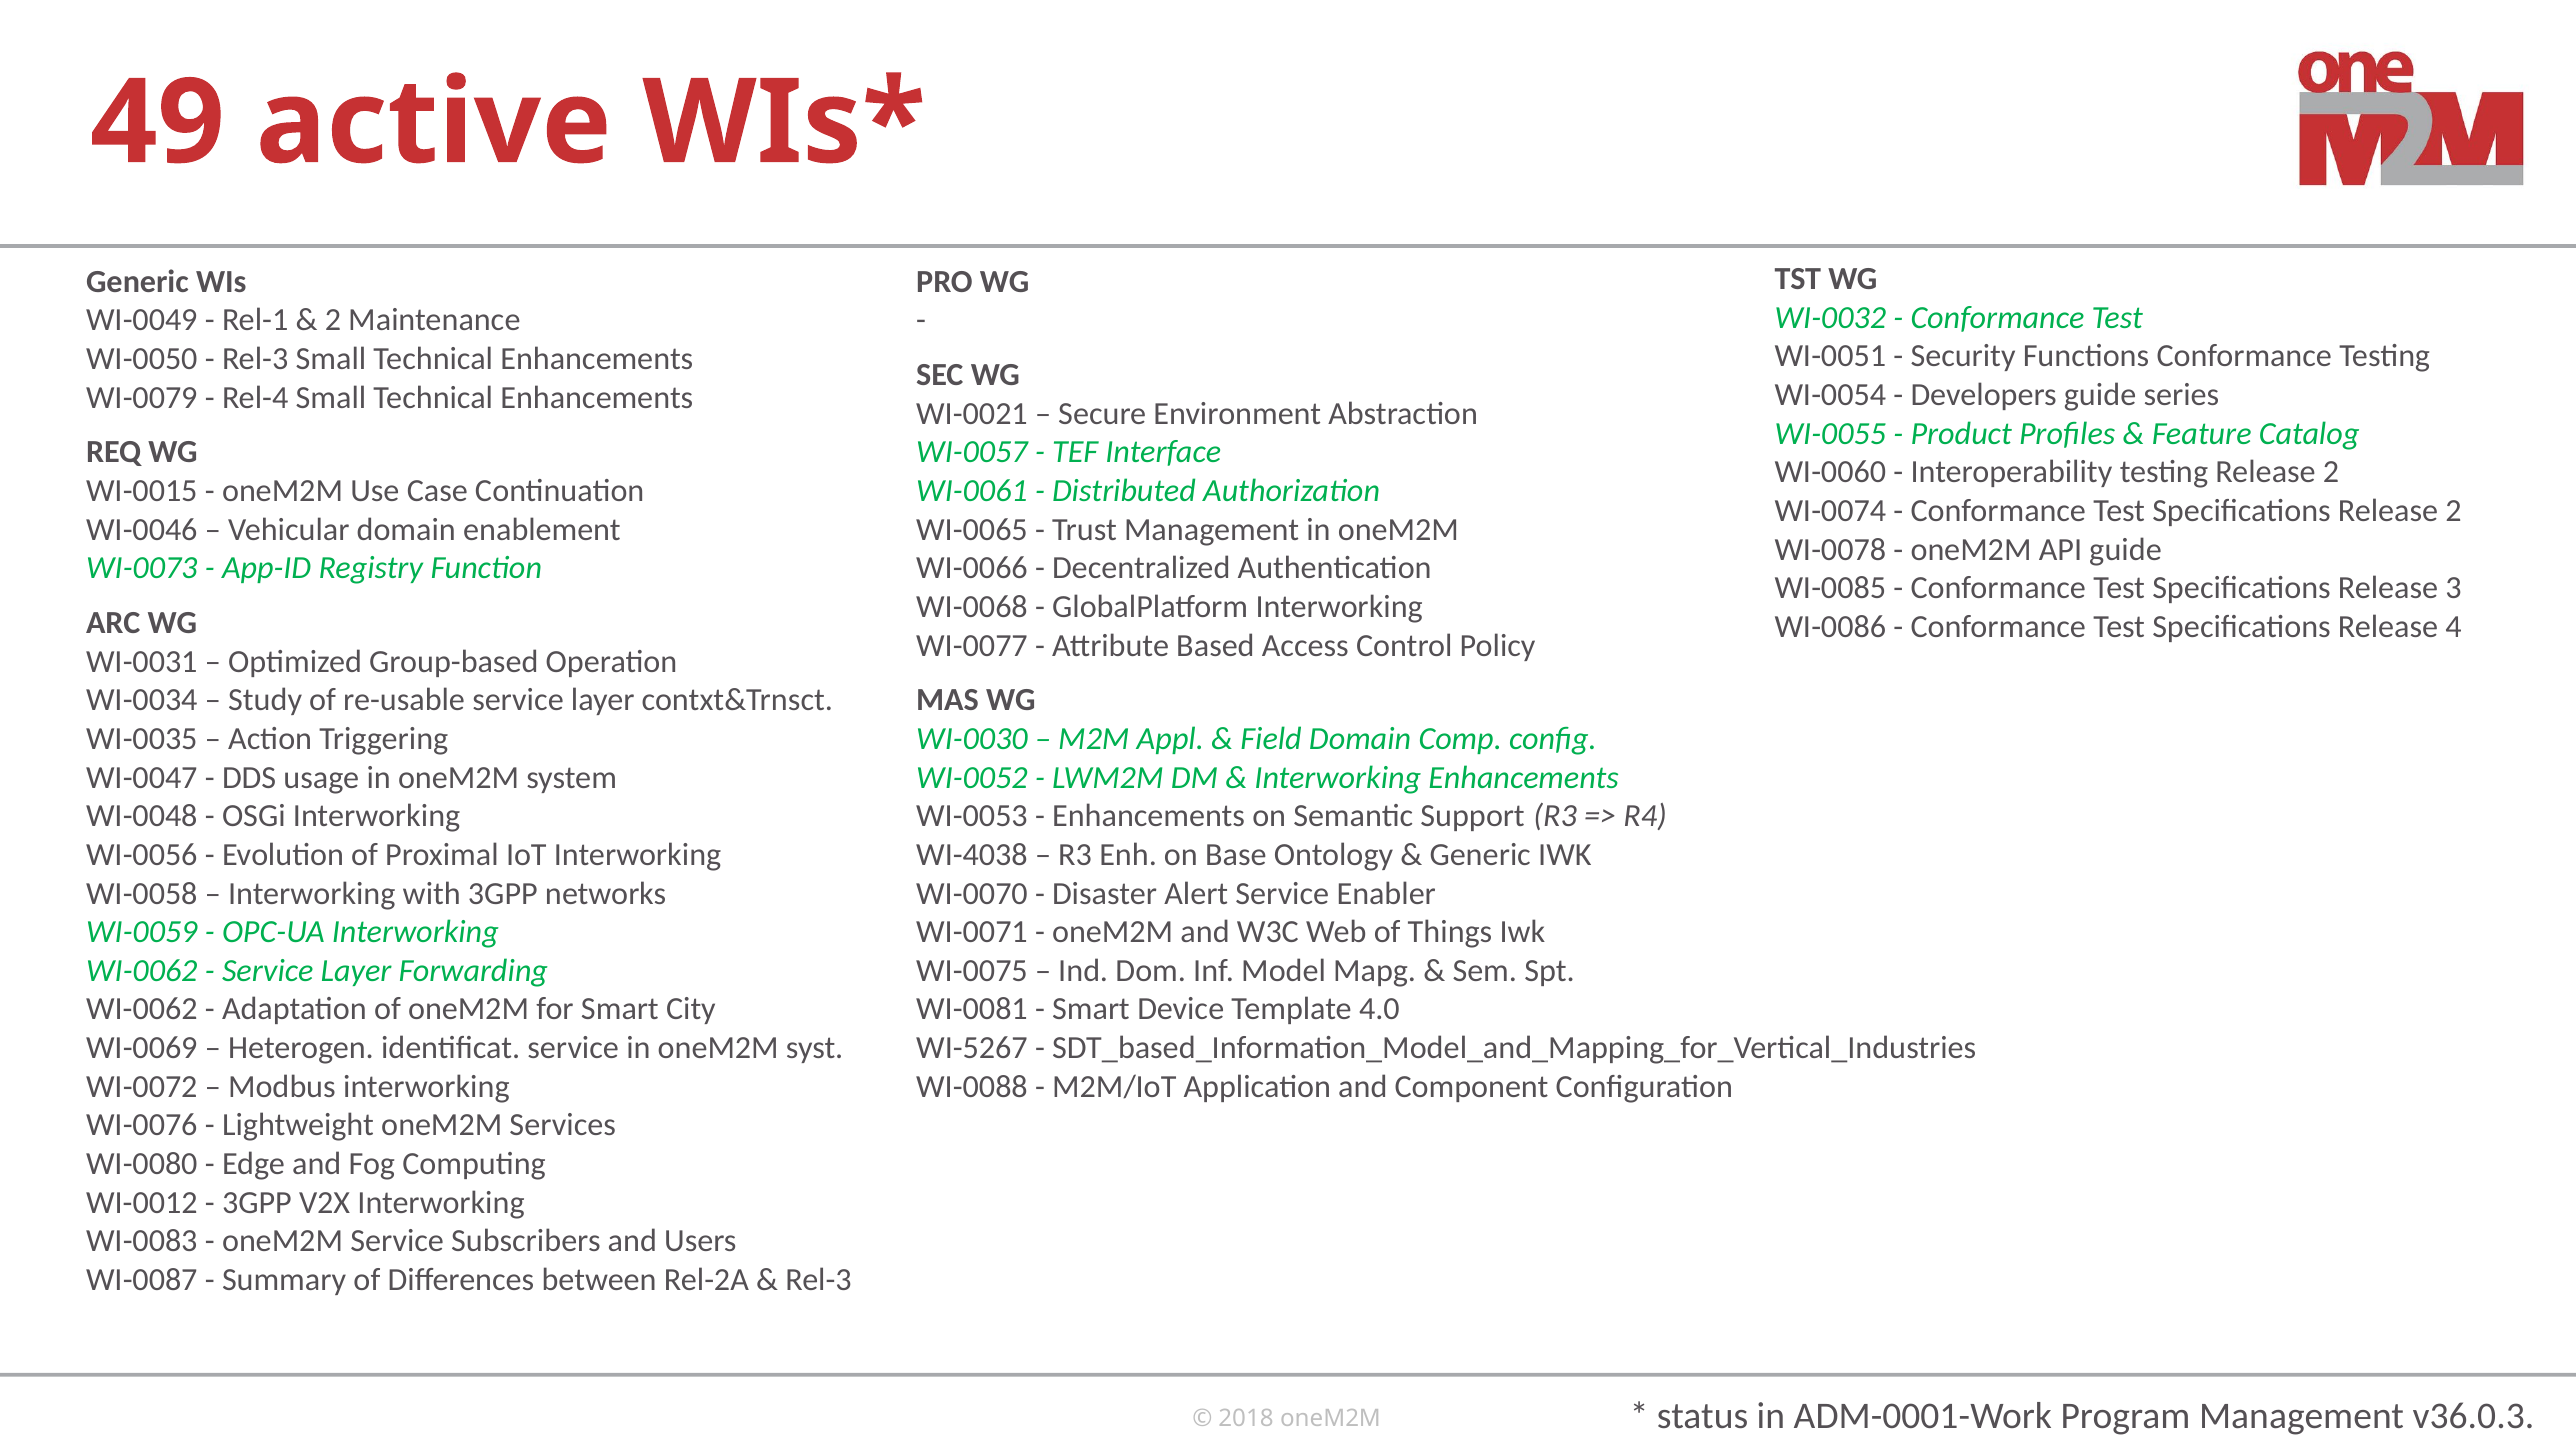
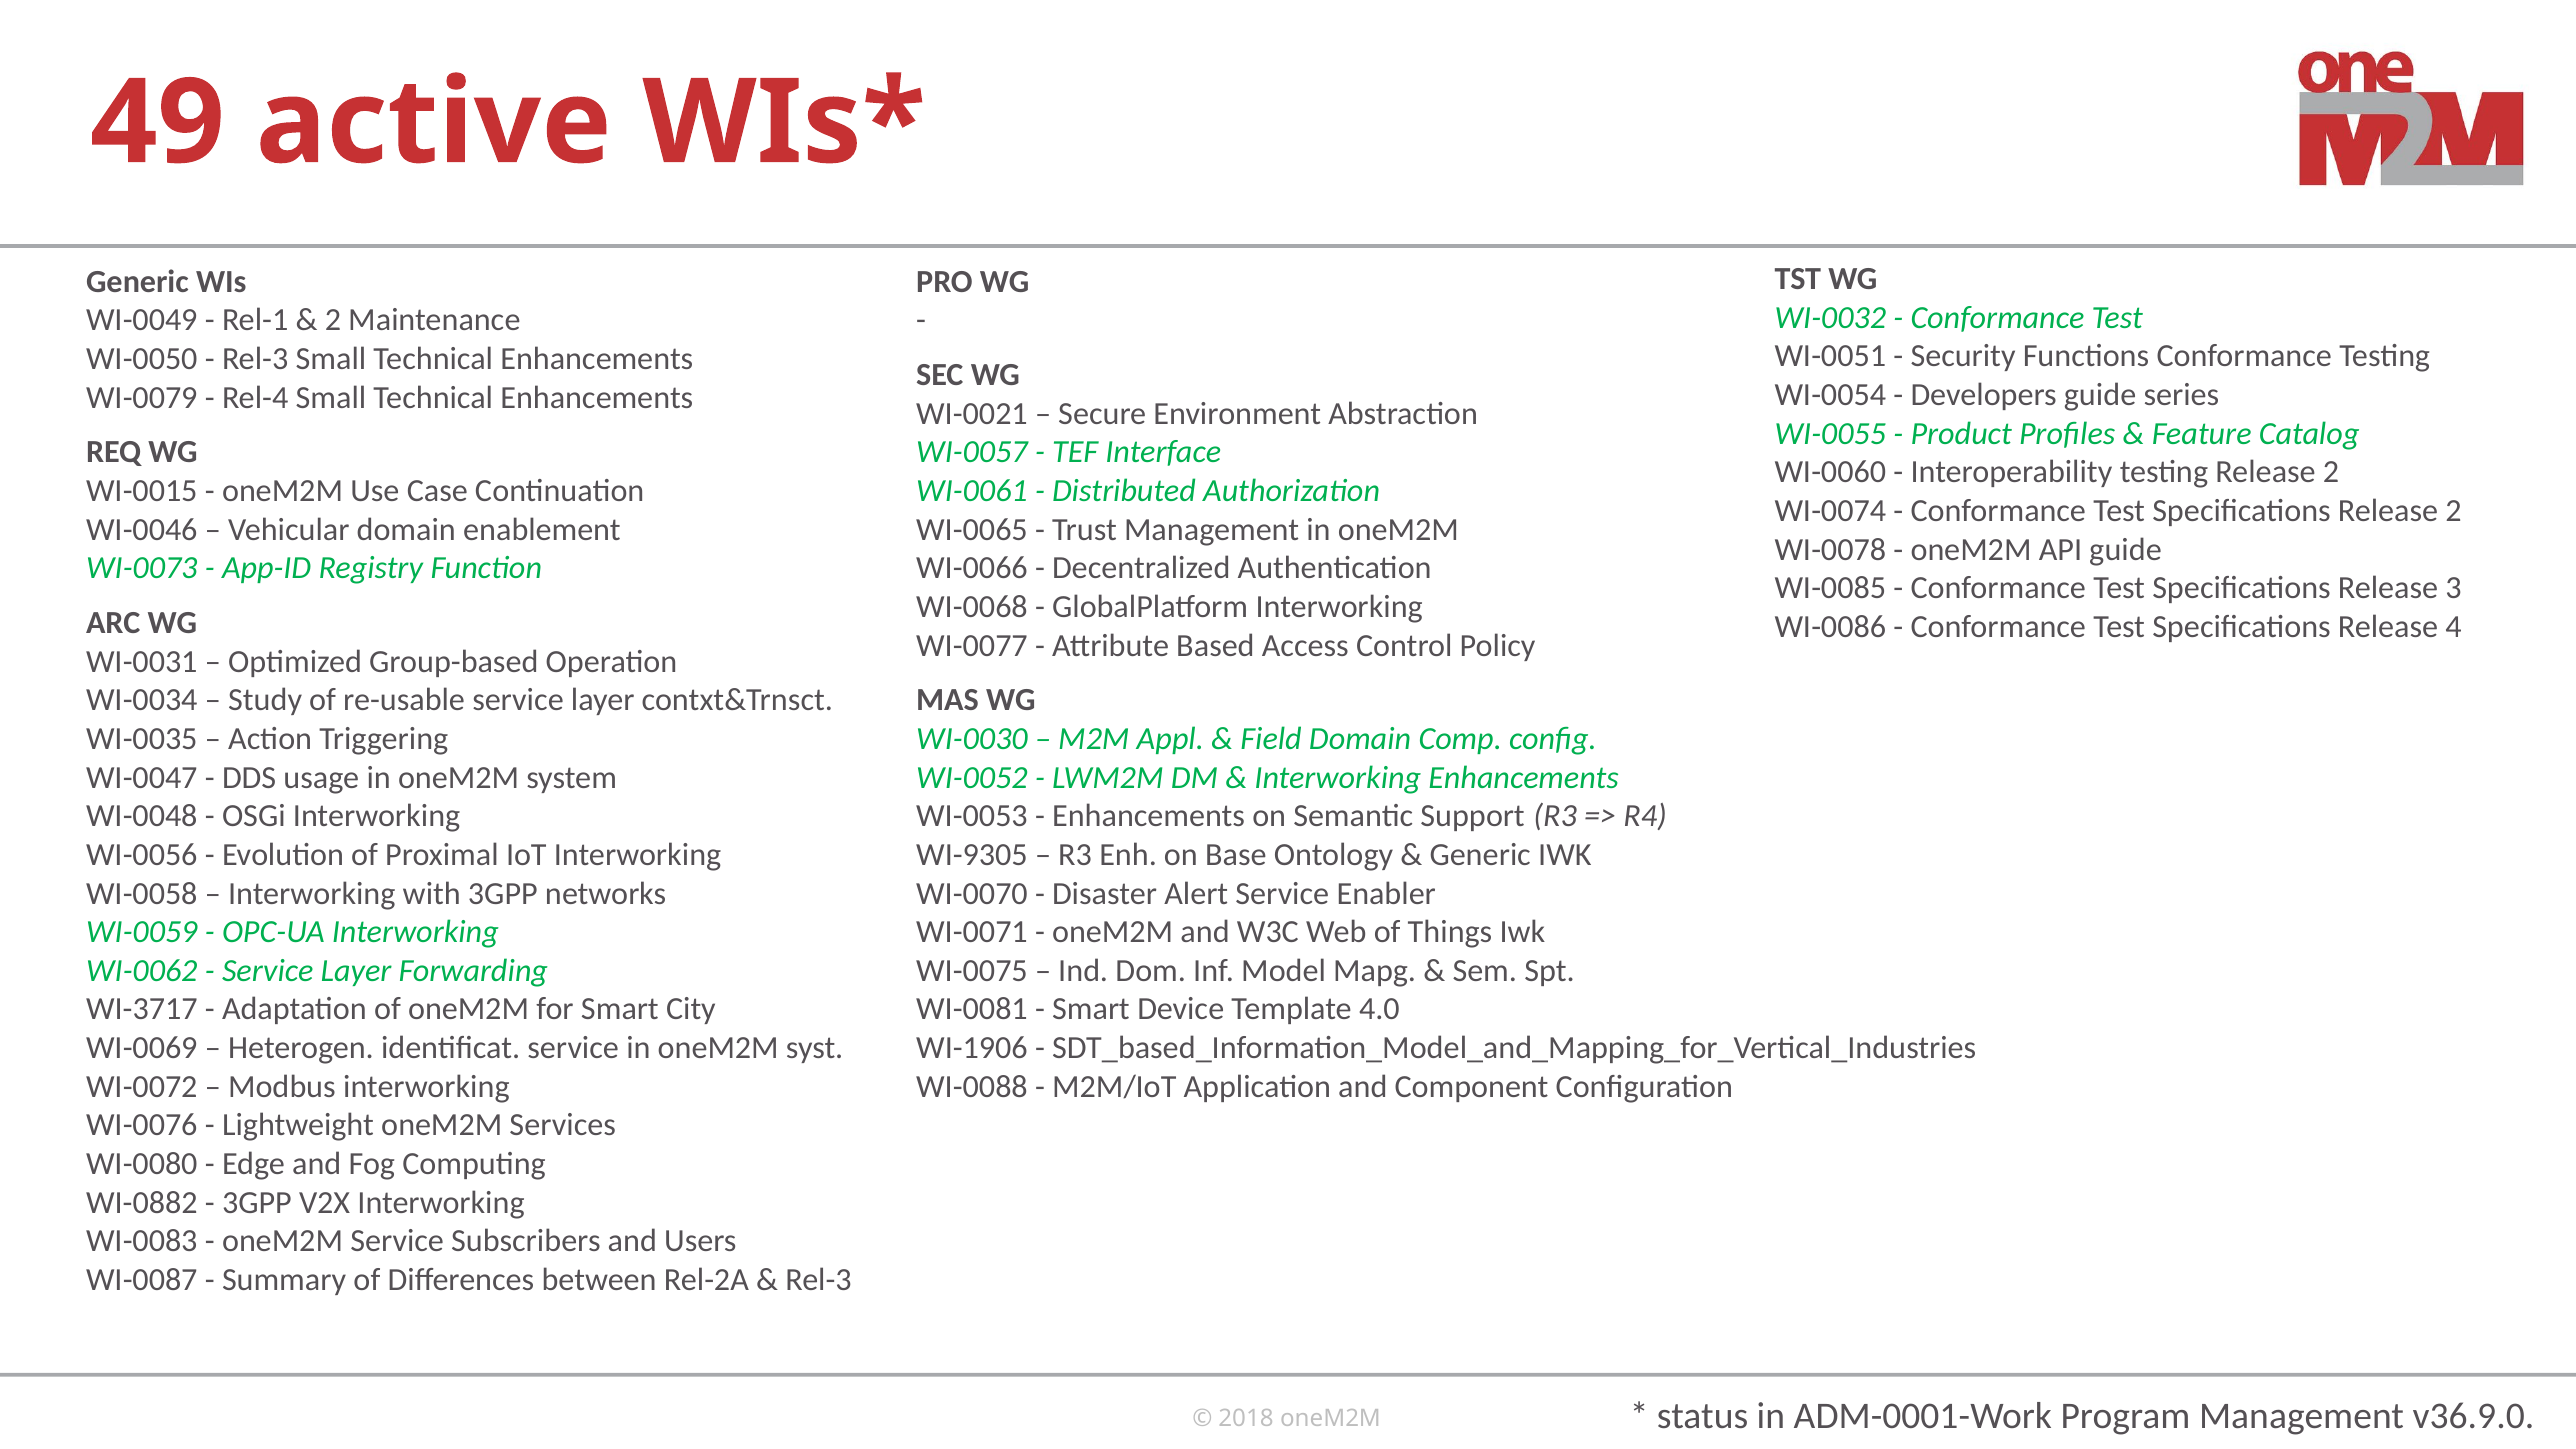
WI-4038: WI-4038 -> WI-9305
WI-0062 at (142, 1009): WI-0062 -> WI-3717
WI-5267: WI-5267 -> WI-1906
WI-0012: WI-0012 -> WI-0882
v36.0.3: v36.0.3 -> v36.9.0
